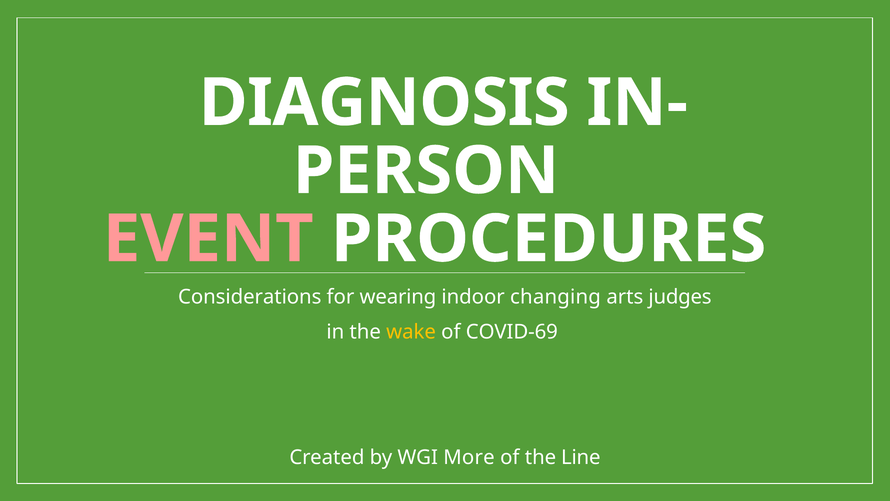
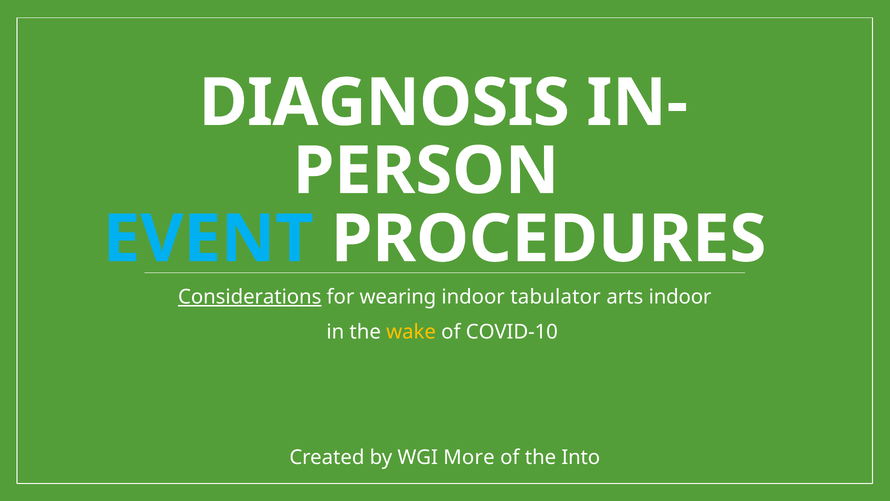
EVENT colour: pink -> light blue
Considerations underline: none -> present
changing: changing -> tabulator
arts judges: judges -> indoor
COVID-69: COVID-69 -> COVID-10
Line: Line -> Into
